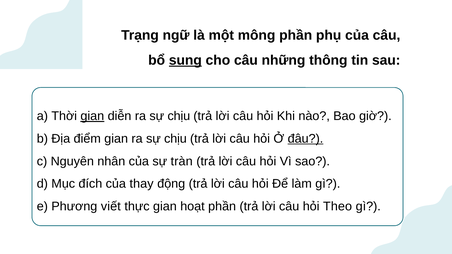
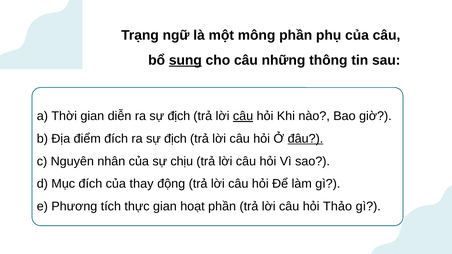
gian at (92, 116) underline: present -> none
diễn ra sự chịu: chịu -> địch
câu at (243, 116) underline: none -> present
điểm gian: gian -> đích
chịu at (175, 139): chịu -> địch
tràn: tràn -> chịu
viết: viết -> tích
Theo: Theo -> Thảo
